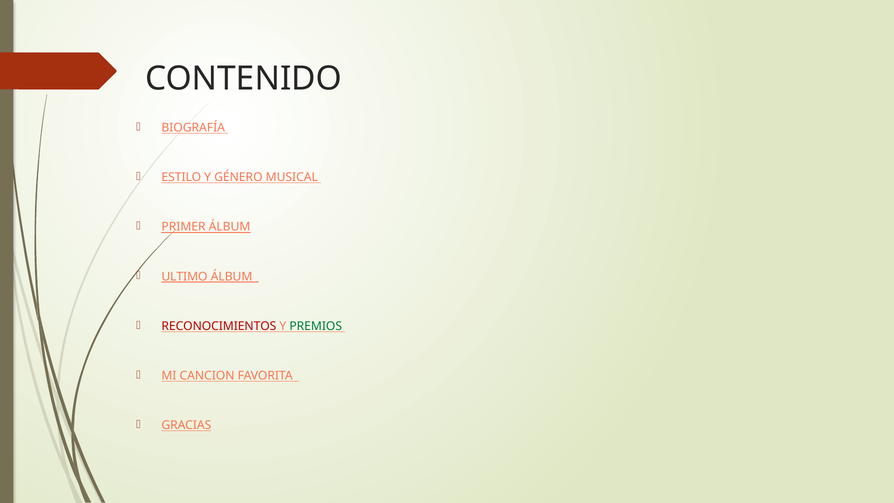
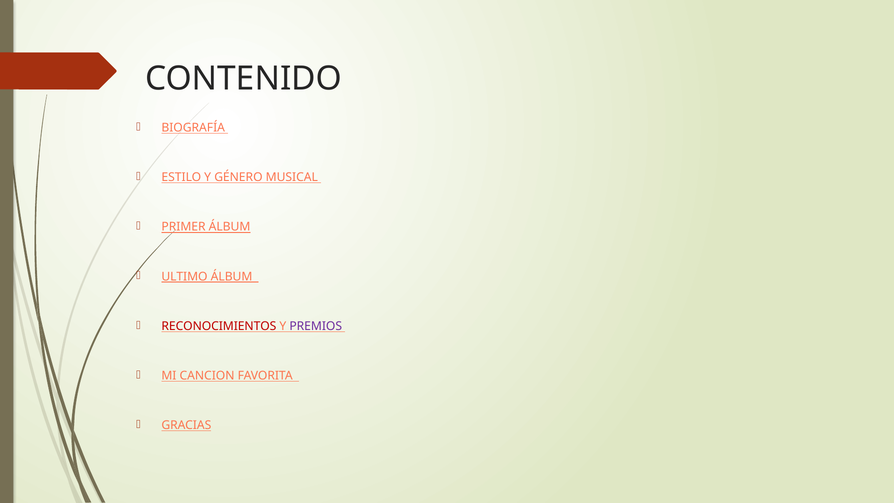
PREMIOS colour: green -> purple
